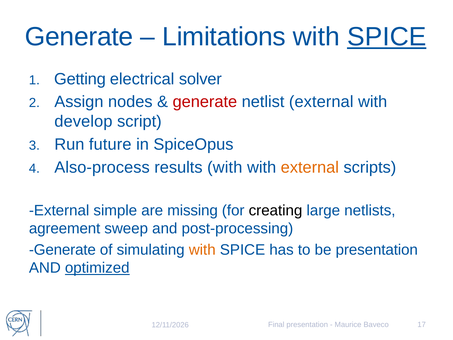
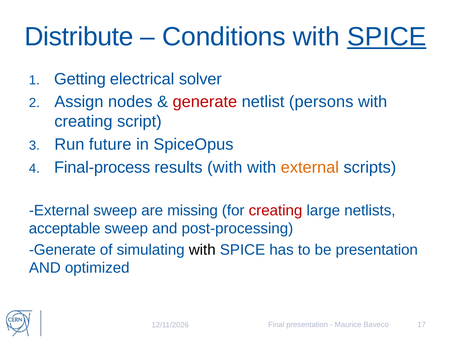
Generate at (79, 37): Generate -> Distribute
Limitations: Limitations -> Conditions
netlist external: external -> persons
develop at (83, 121): develop -> creating
Also-process: Also-process -> Final-process
External simple: simple -> sweep
creating at (276, 210) colour: black -> red
agreement: agreement -> acceptable
with at (202, 250) colour: orange -> black
optimized underline: present -> none
